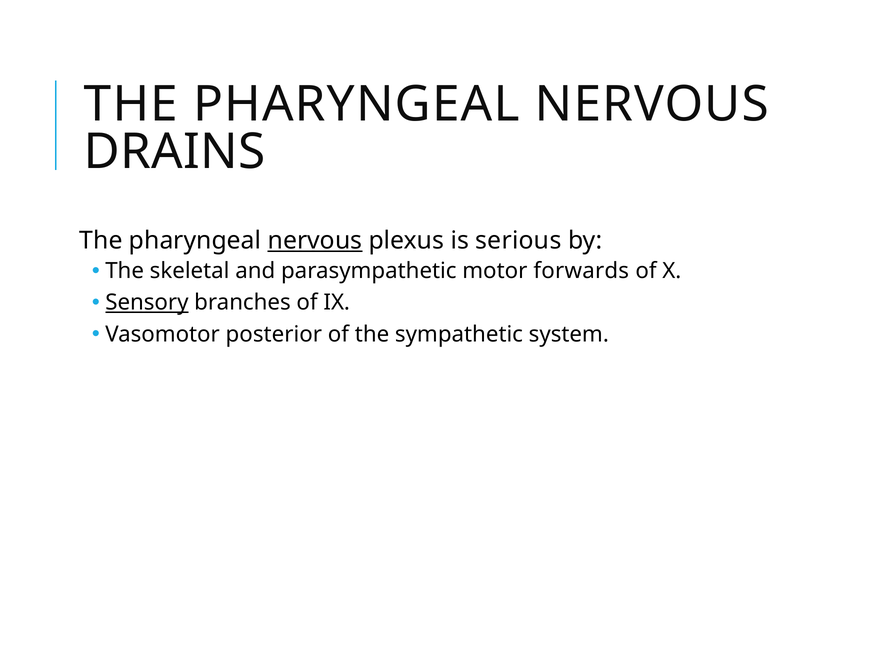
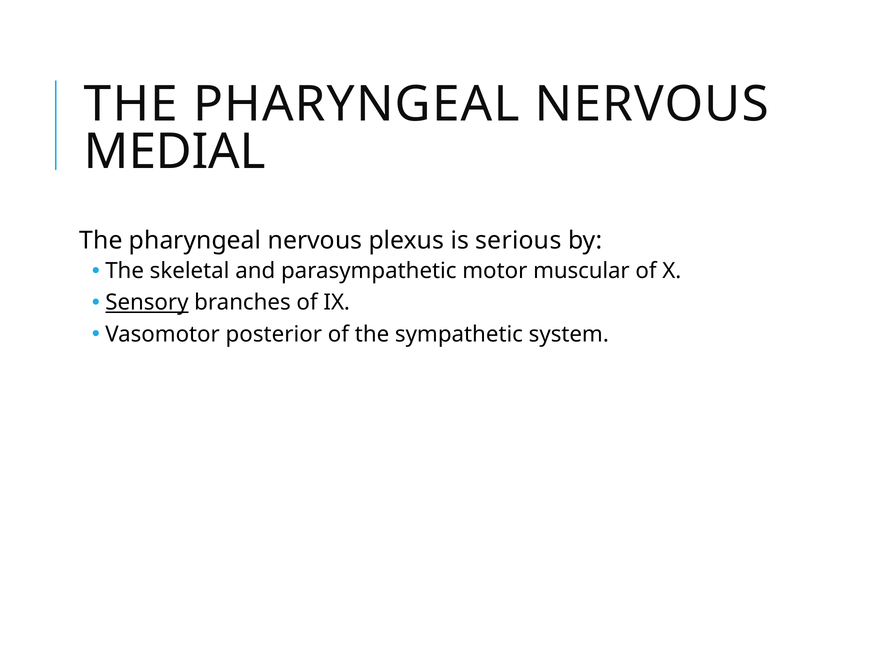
DRAINS: DRAINS -> MEDIAL
nervous at (315, 241) underline: present -> none
forwards: forwards -> muscular
